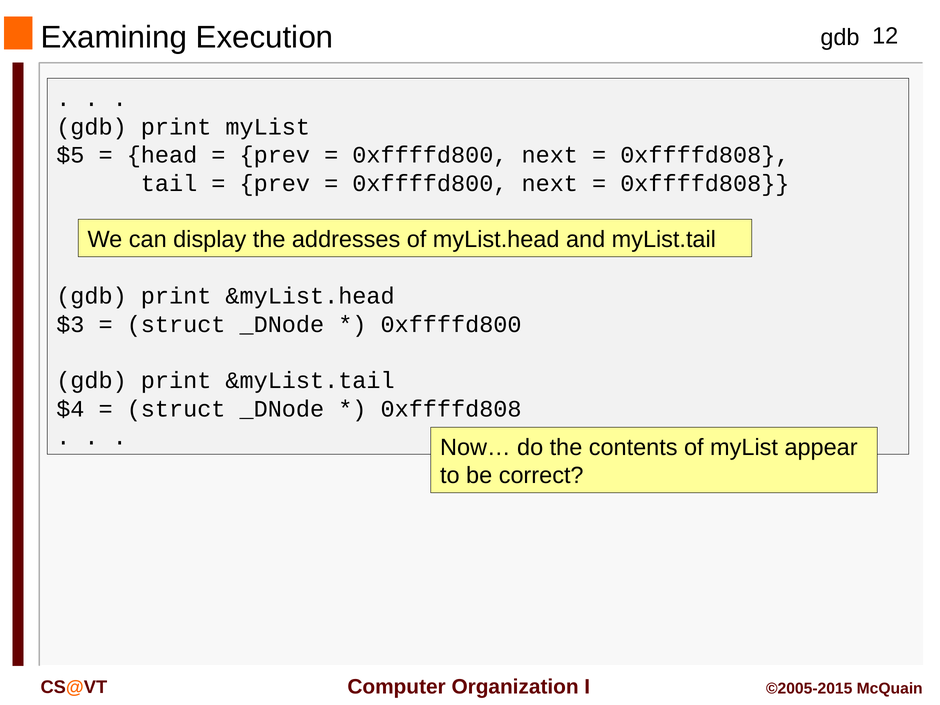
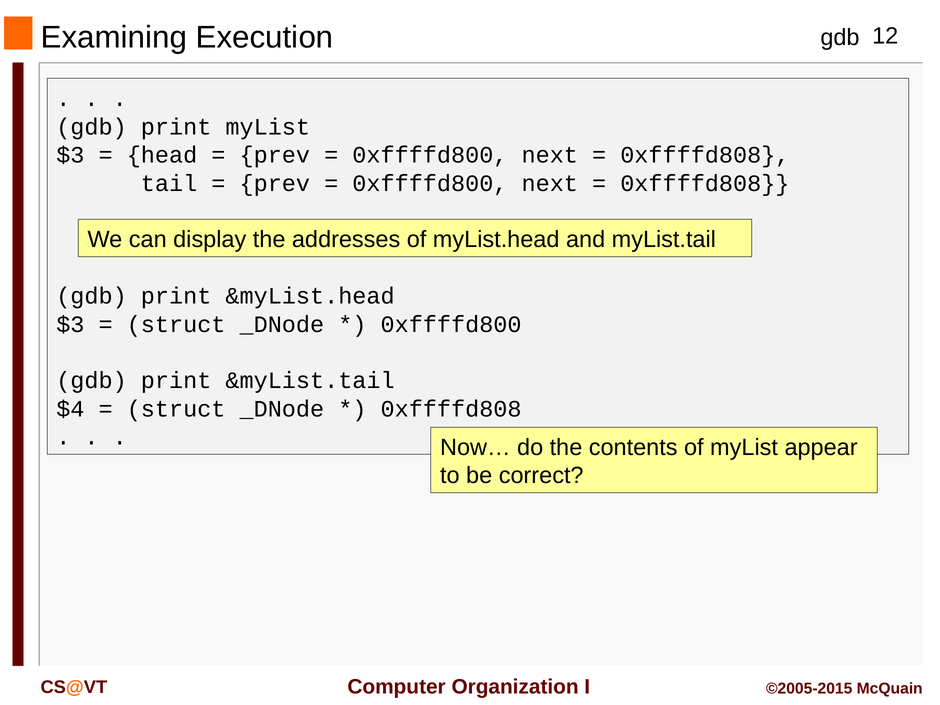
$5 at (70, 155): $5 -> $3
